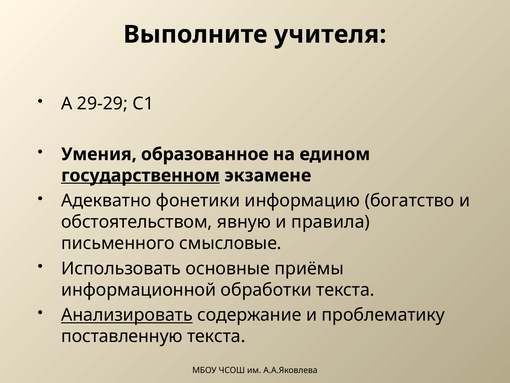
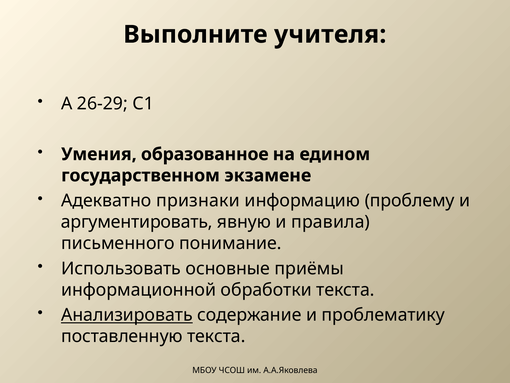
29-29: 29-29 -> 26-29
государственном underline: present -> none
фонетики: фонетики -> признаки
богатство: богатство -> проблему
обстоятельством: обстоятельством -> аргументировать
смысловые: смысловые -> понимание
